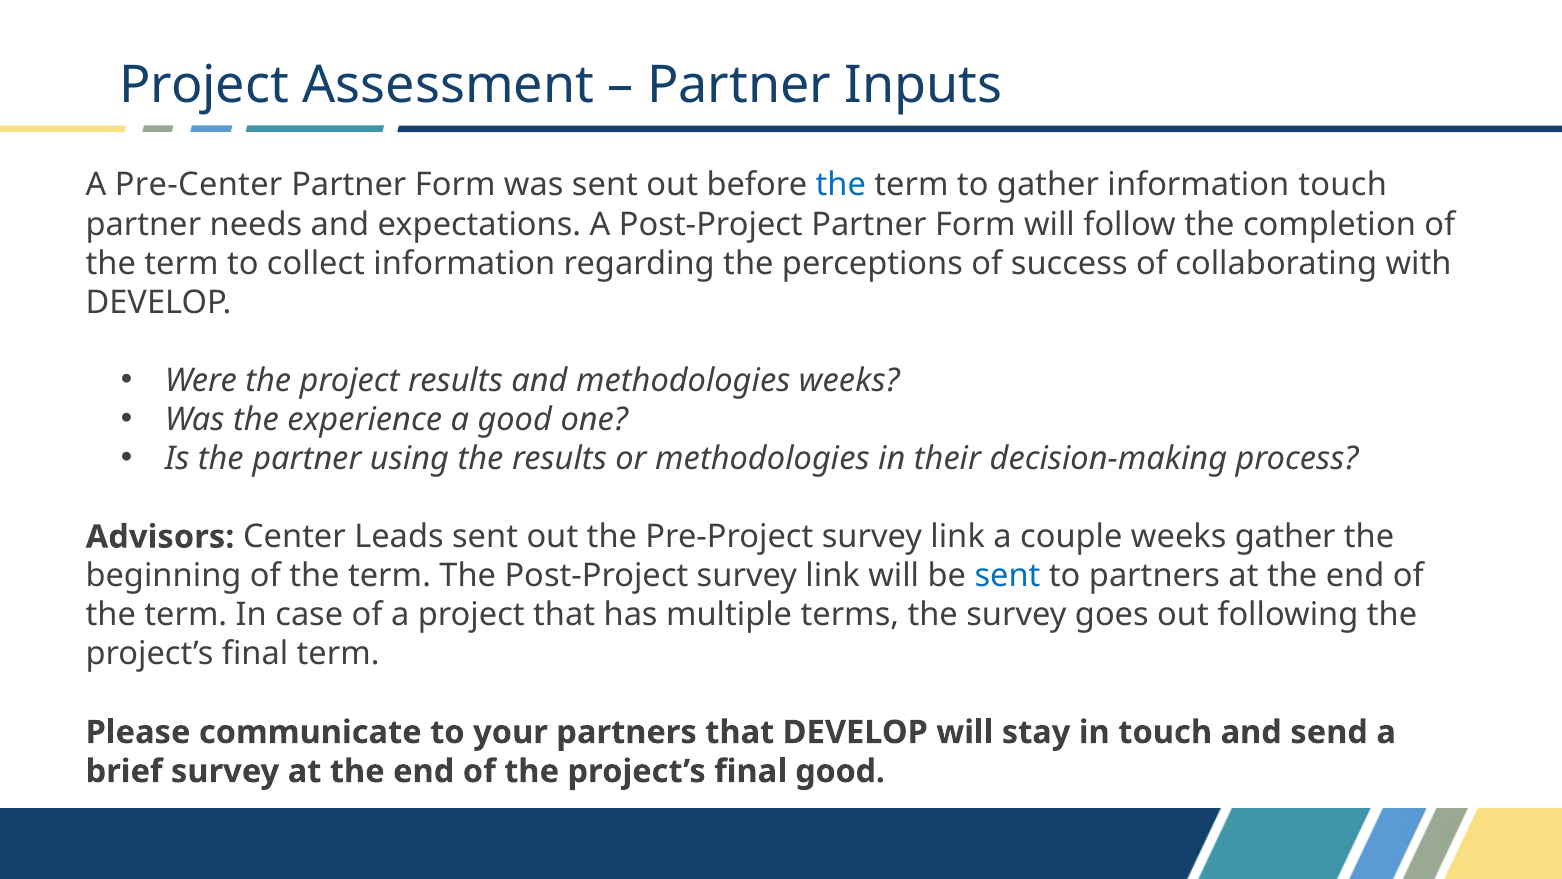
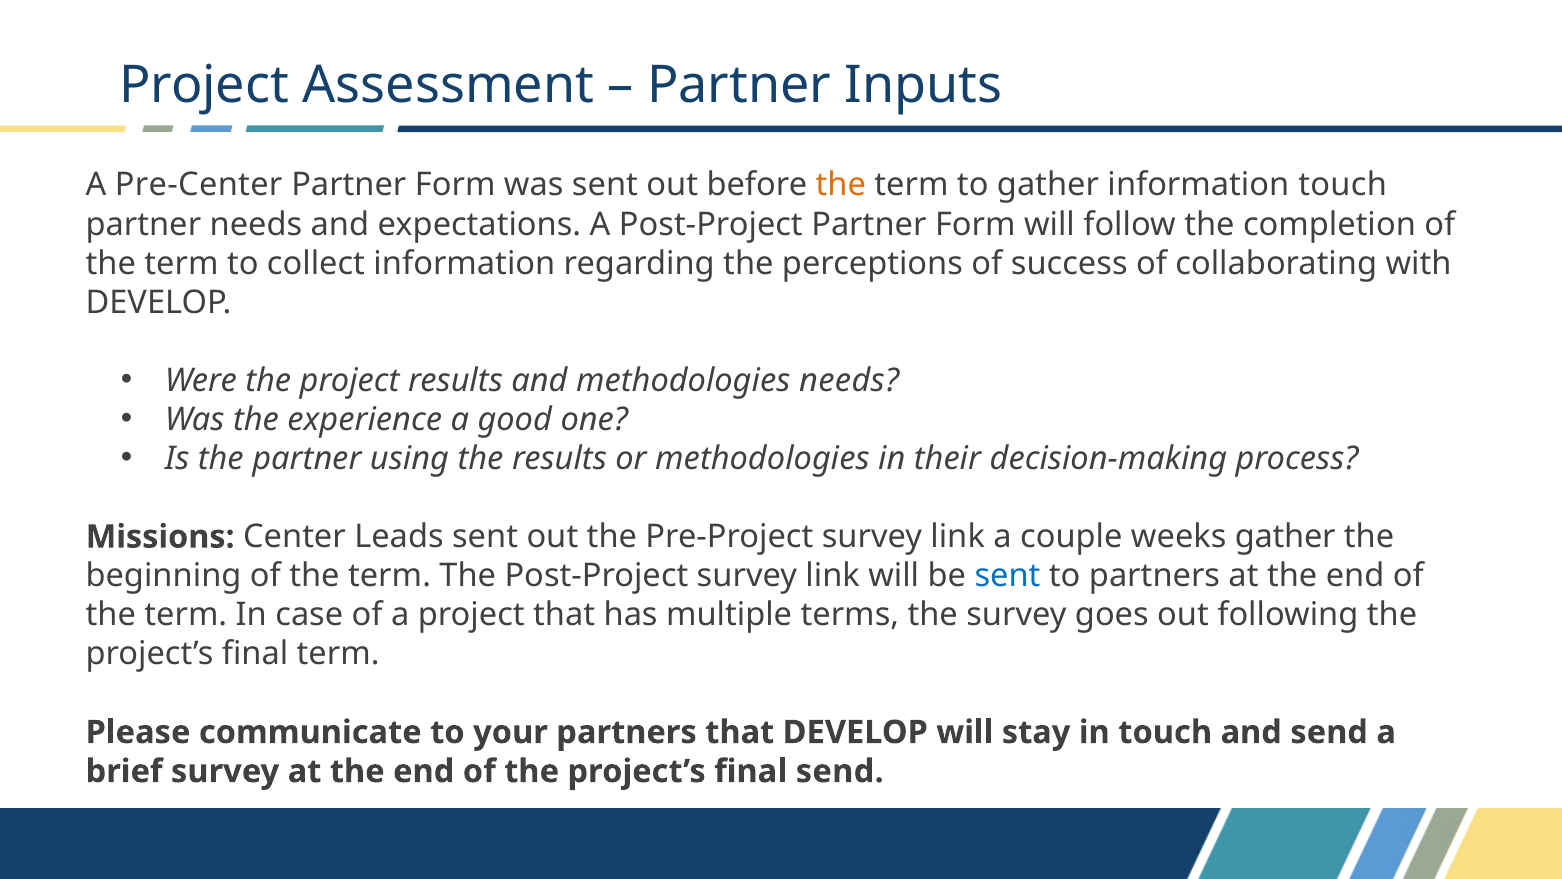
the at (841, 185) colour: blue -> orange
methodologies weeks: weeks -> needs
Advisors: Advisors -> Missions
final good: good -> send
